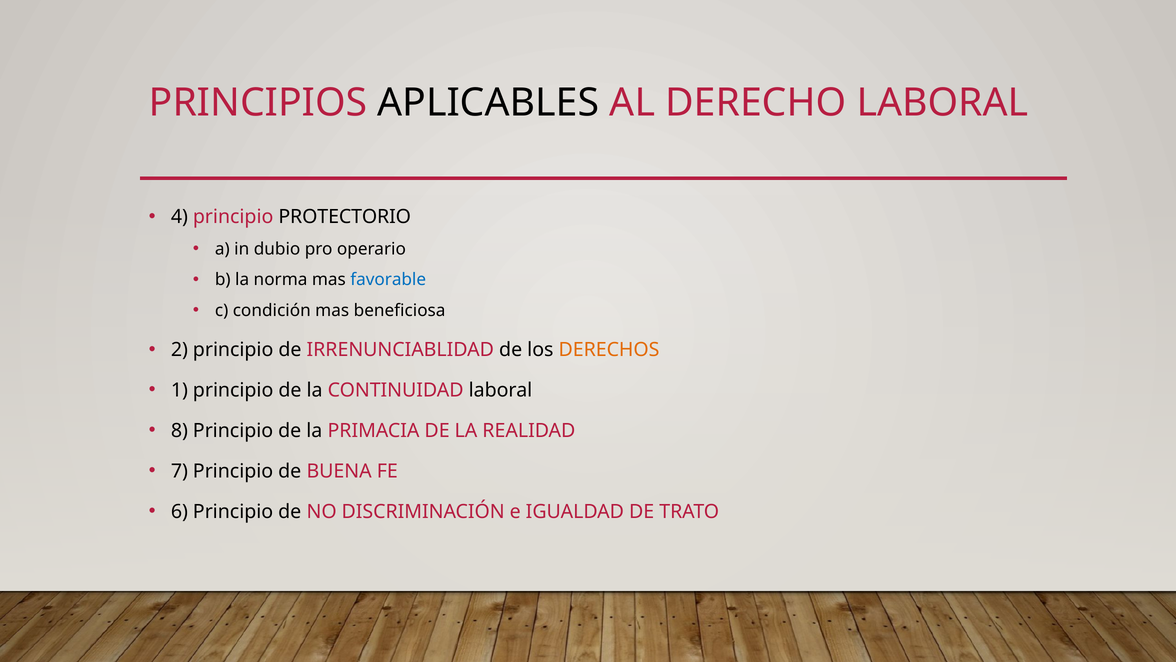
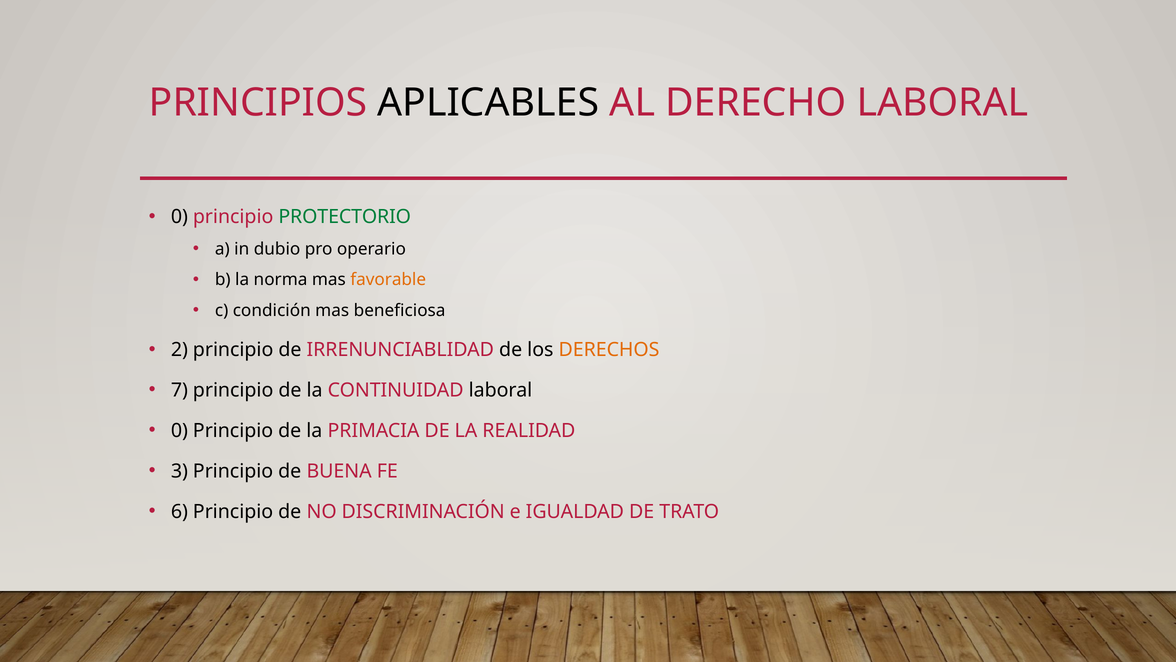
4 at (179, 217): 4 -> 0
PROTECTORIO colour: black -> green
favorable colour: blue -> orange
1: 1 -> 7
8 at (179, 430): 8 -> 0
7: 7 -> 3
